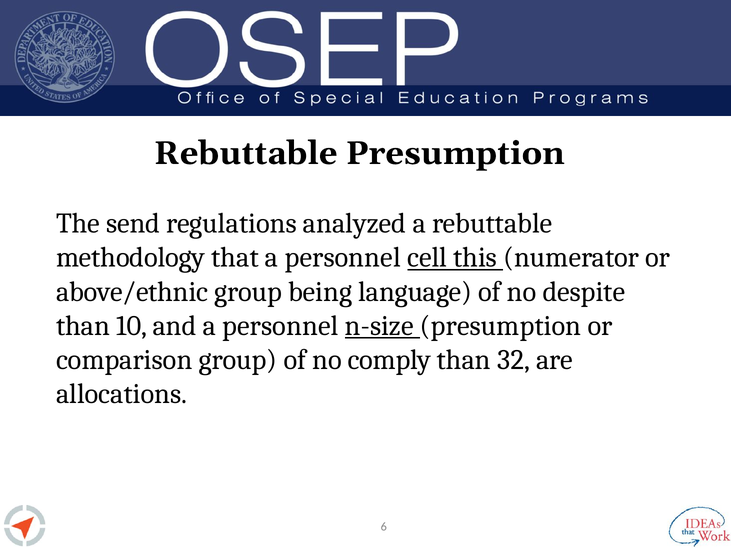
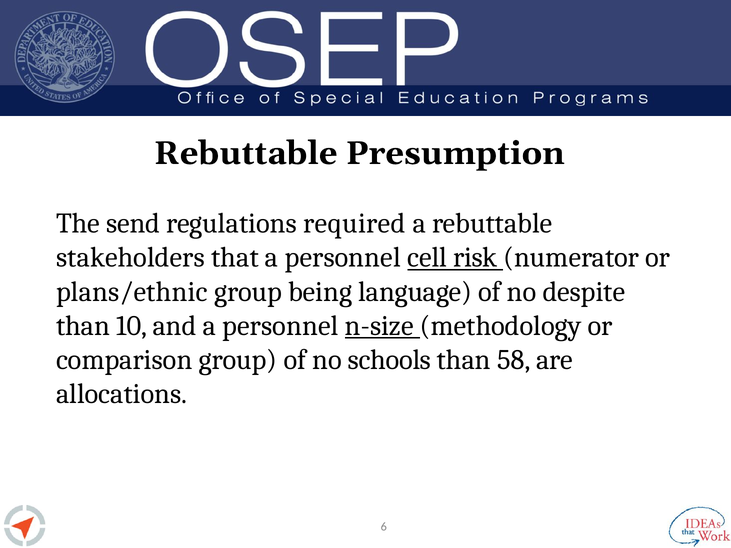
analyzed: analyzed -> required
methodology: methodology -> stakeholders
this: this -> risk
above/ethnic: above/ethnic -> plans/ethnic
n-size presumption: presumption -> methodology
comply: comply -> schools
32: 32 -> 58
